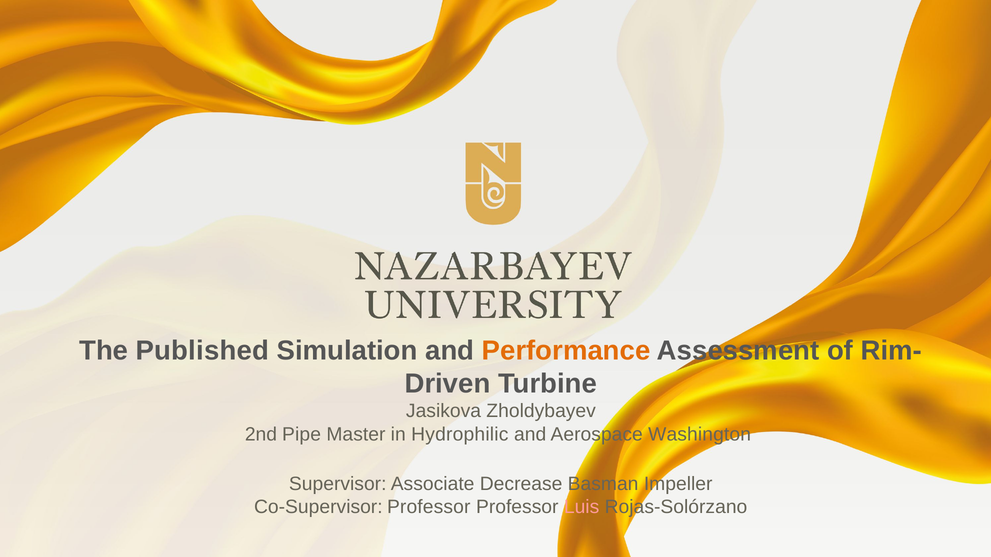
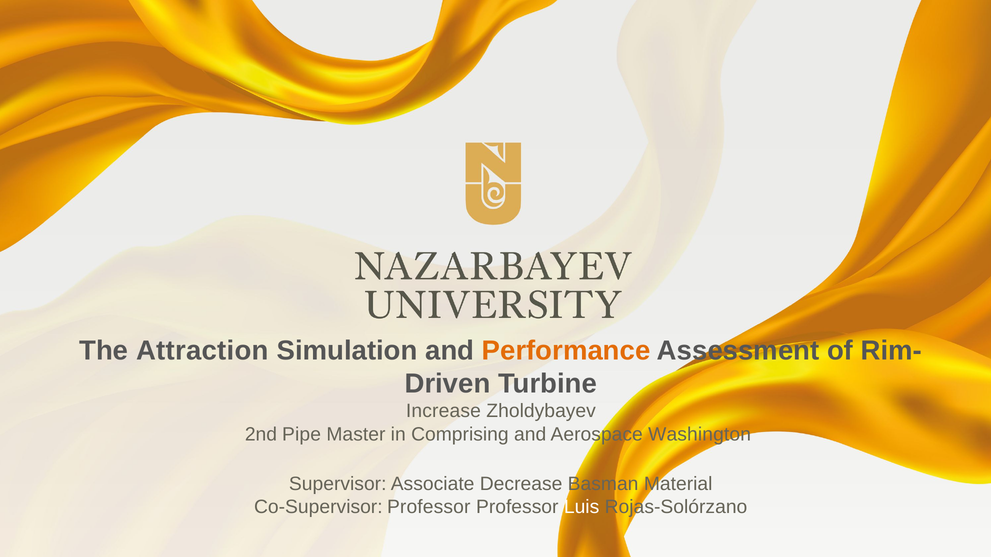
Published: Published -> Attraction
Jasikova: Jasikova -> Increase
Hydrophilic: Hydrophilic -> Comprising
Impeller: Impeller -> Material
Luis colour: pink -> white
